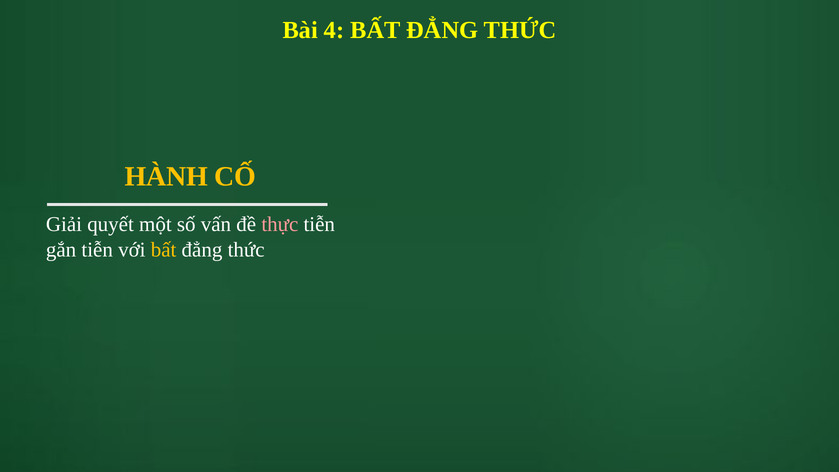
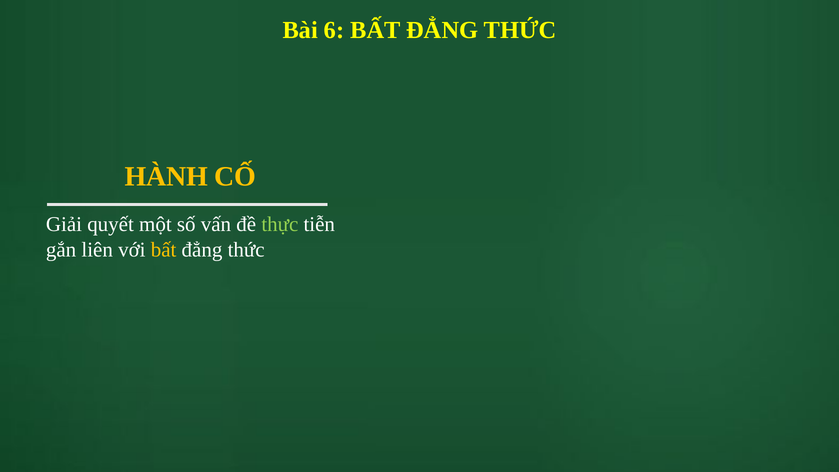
4: 4 -> 6
thực colour: pink -> light green
gắn tiễn: tiễn -> liên
